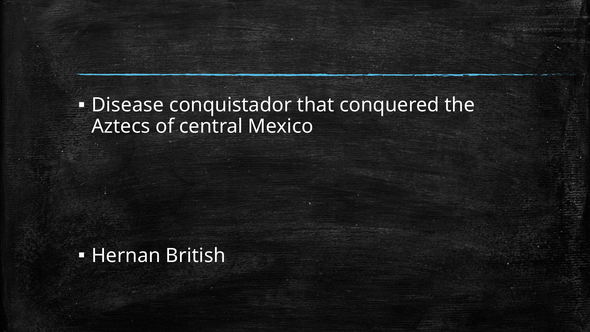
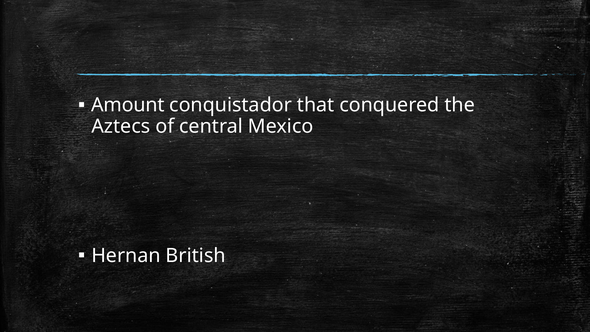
Disease: Disease -> Amount
